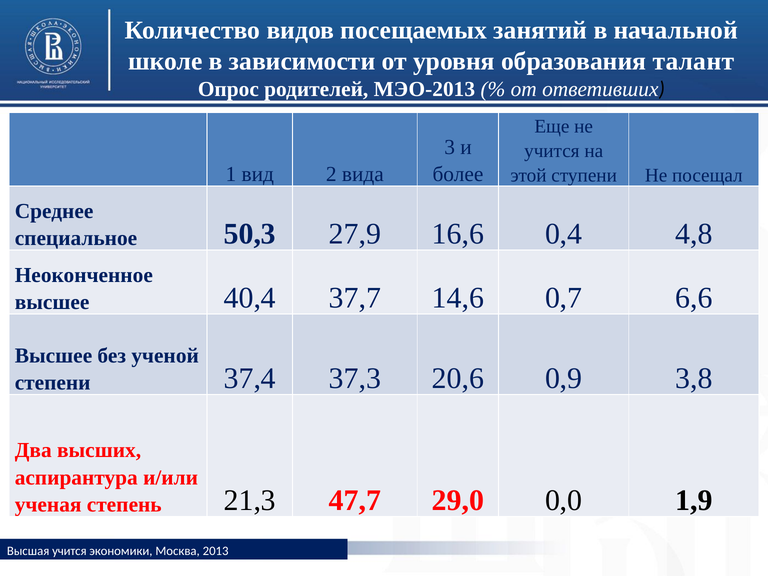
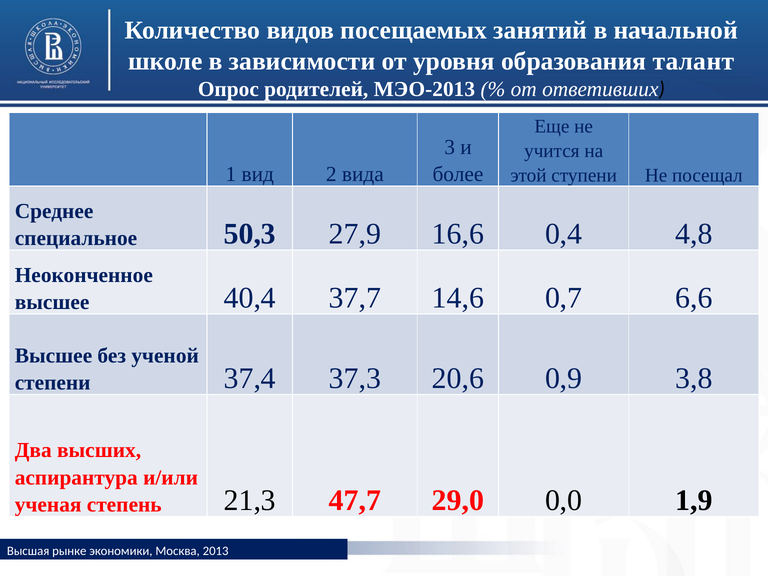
Высшая учится: учится -> рынке
